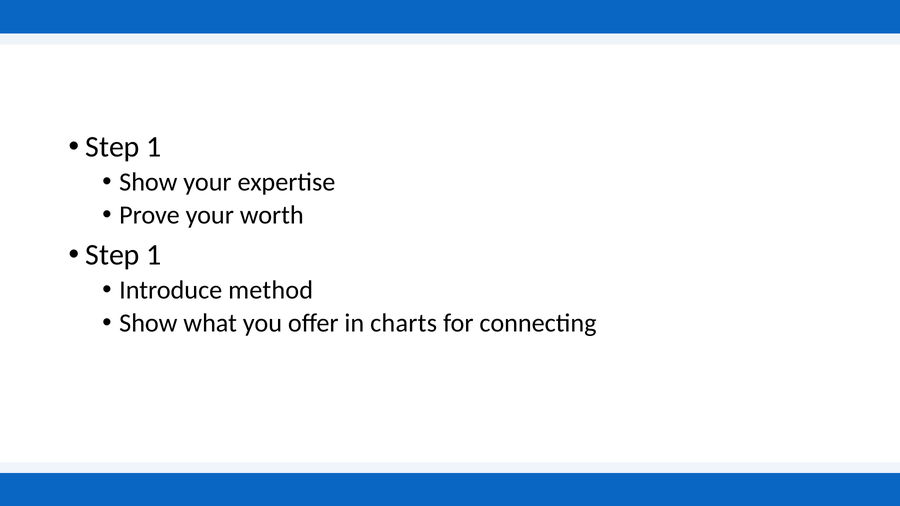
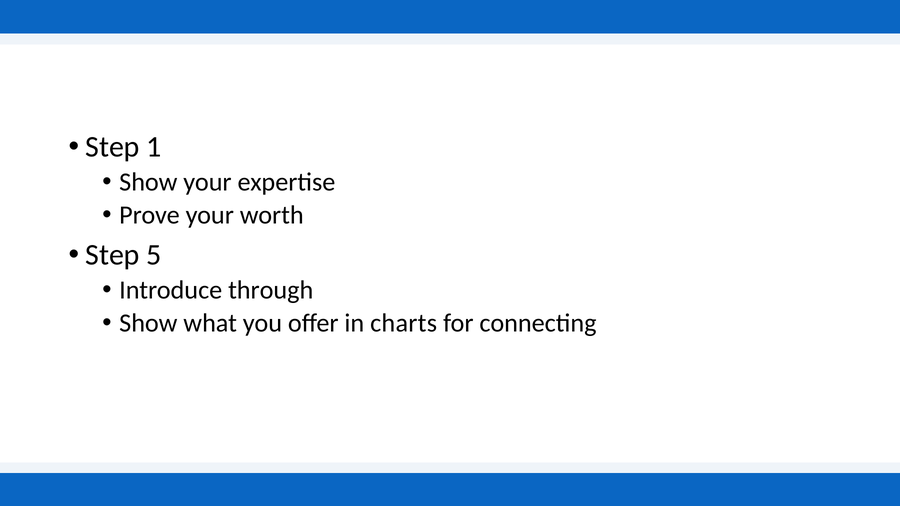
1 at (154, 255): 1 -> 5
method: method -> through
